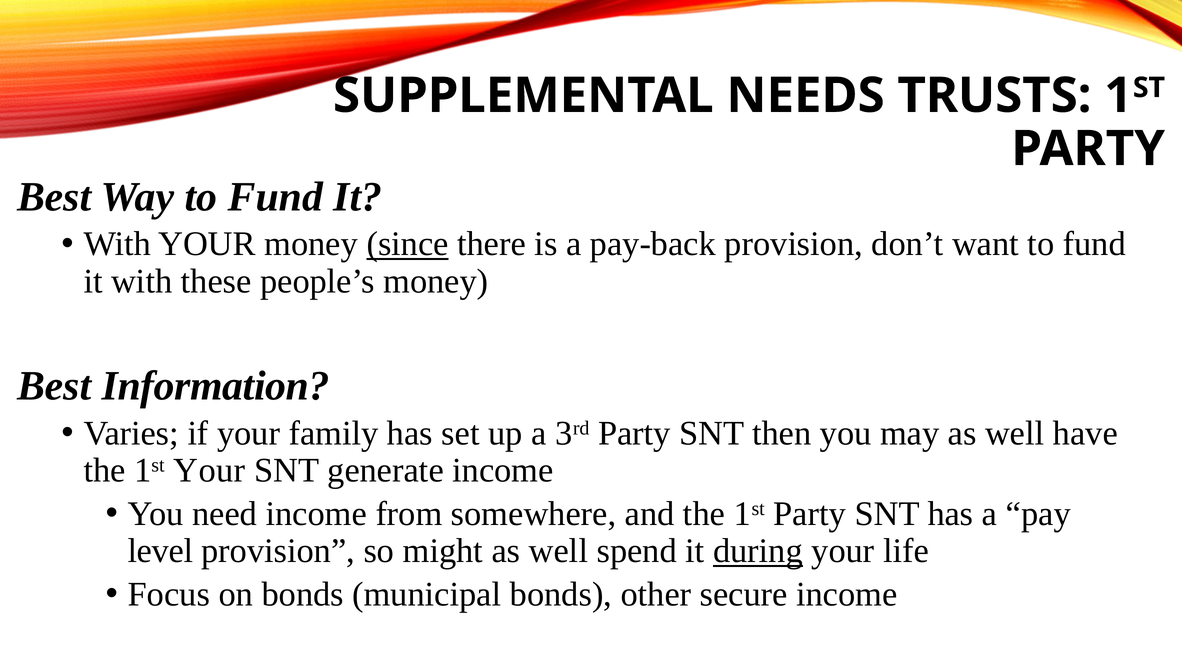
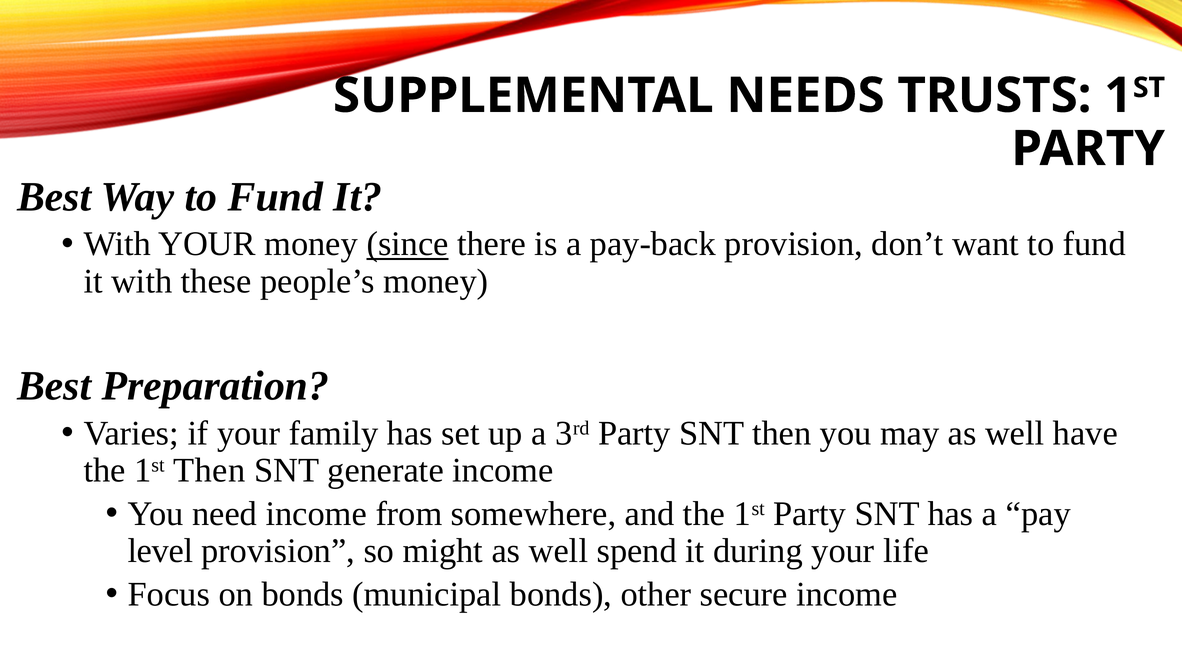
Information: Information -> Preparation
1st Your: Your -> Then
during underline: present -> none
